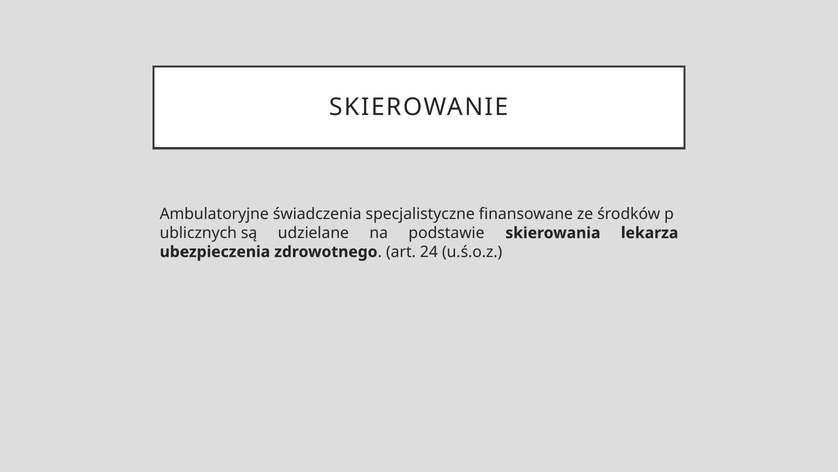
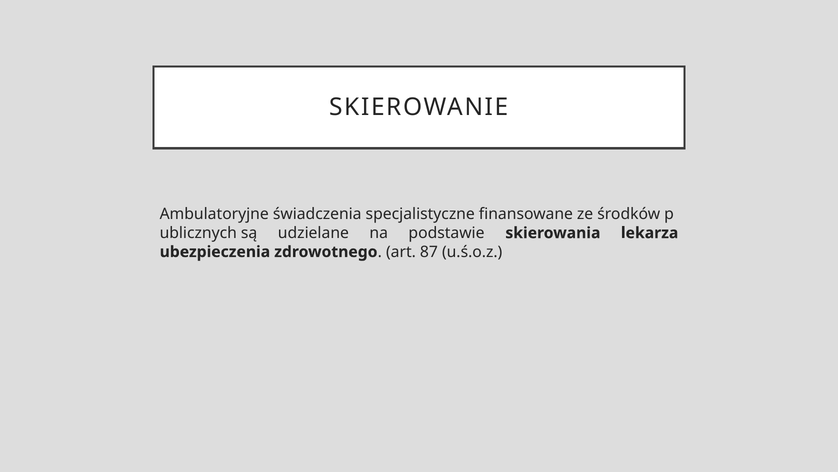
24: 24 -> 87
